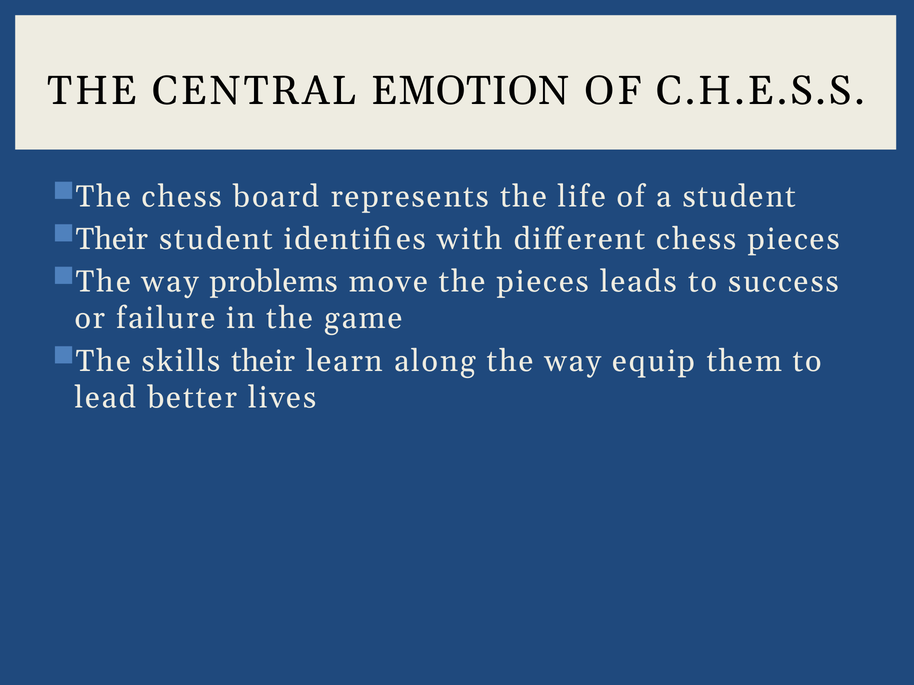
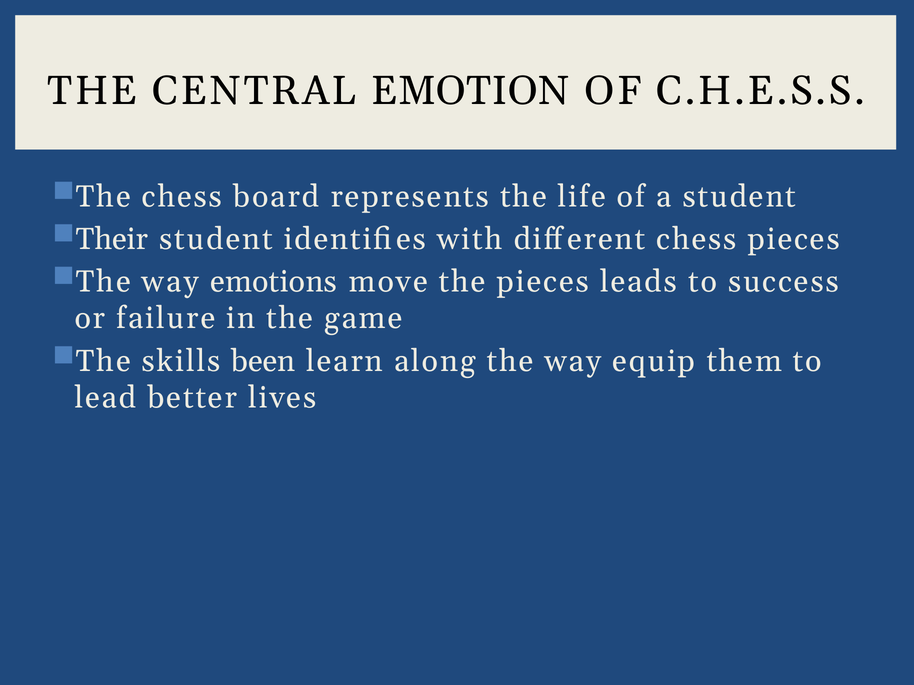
problems: problems -> emotions
skills their: their -> been
